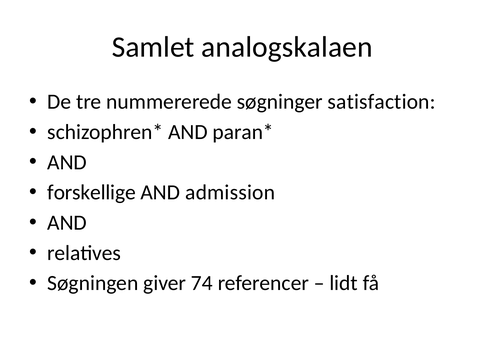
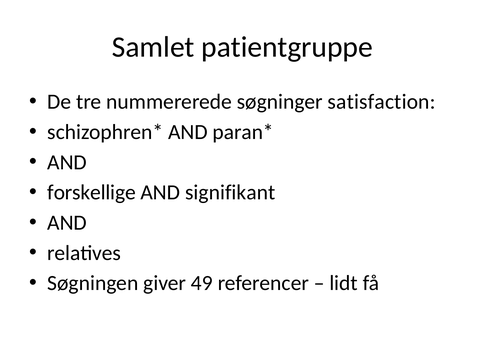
analogskalaen: analogskalaen -> patientgruppe
admission: admission -> signifikant
74: 74 -> 49
